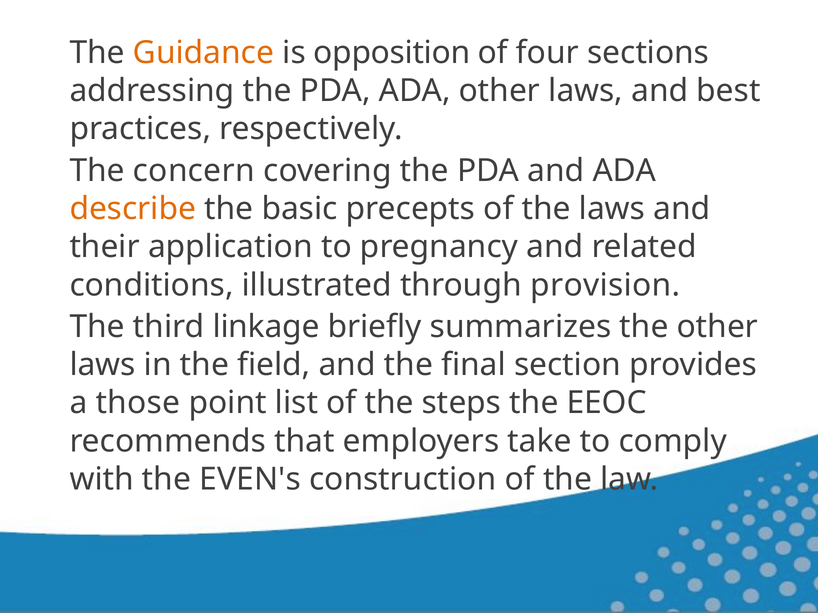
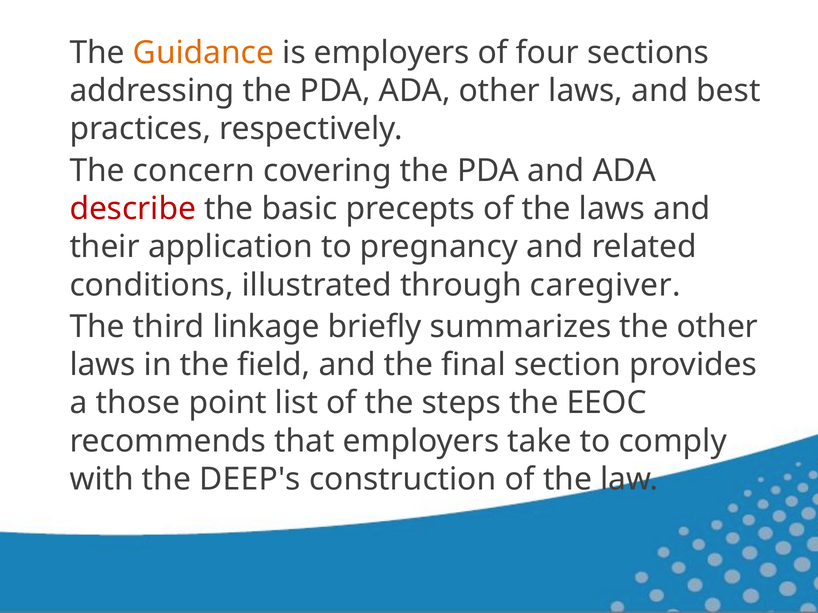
is opposition: opposition -> employers
describe colour: orange -> red
provision: provision -> caregiver
EVEN's: EVEN's -> DEEP's
